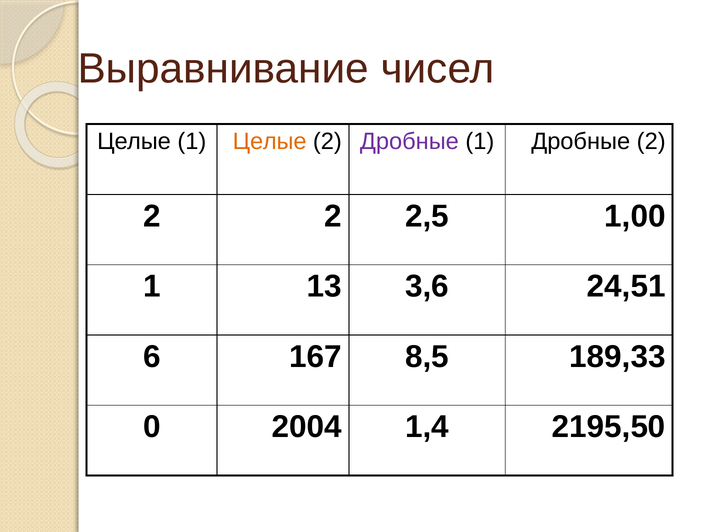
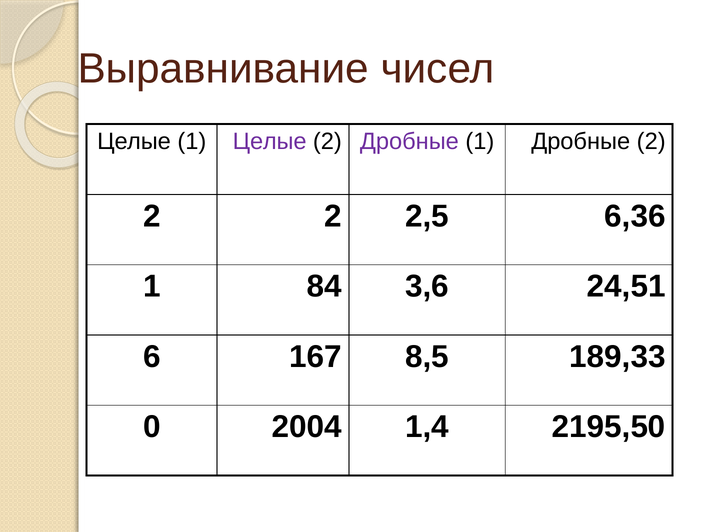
Целые at (270, 141) colour: orange -> purple
1,00: 1,00 -> 6,36
13: 13 -> 84
